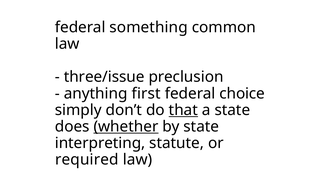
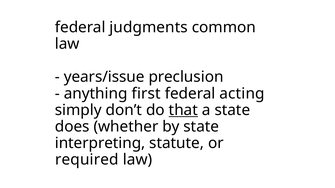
something: something -> judgments
three/issue: three/issue -> years/issue
choice: choice -> acting
whether underline: present -> none
